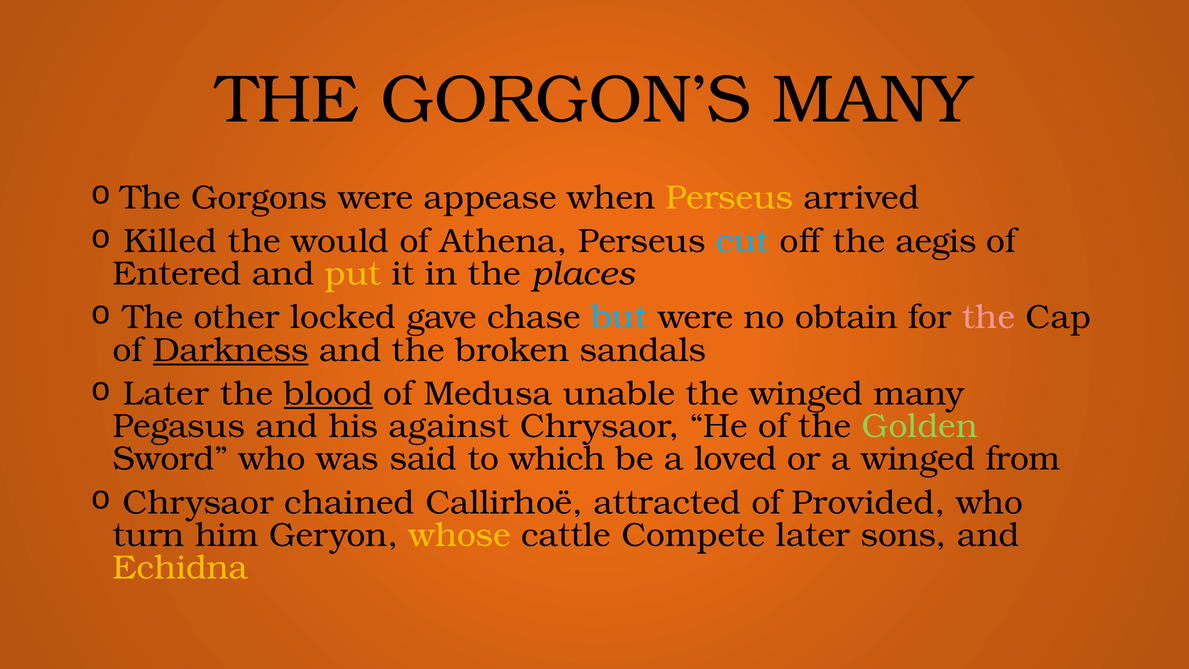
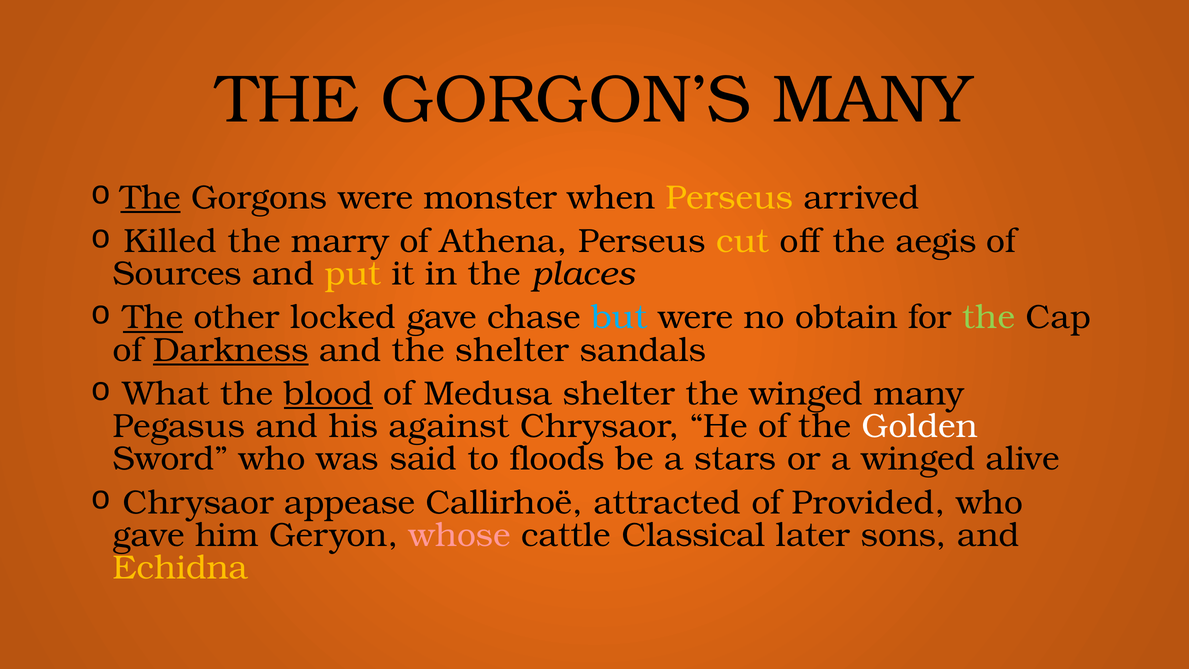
The at (150, 197) underline: none -> present
appease: appease -> monster
would: would -> marry
cut colour: light blue -> yellow
Entered: Entered -> Sources
The at (153, 317) underline: none -> present
the at (989, 317) colour: pink -> light green
the broken: broken -> shelter
Later at (166, 394): Later -> What
Medusa unable: unable -> shelter
Golden colour: light green -> white
which: which -> floods
loved: loved -> stars
from: from -> alive
chained: chained -> appease
turn at (149, 535): turn -> gave
whose colour: yellow -> pink
Compete: Compete -> Classical
